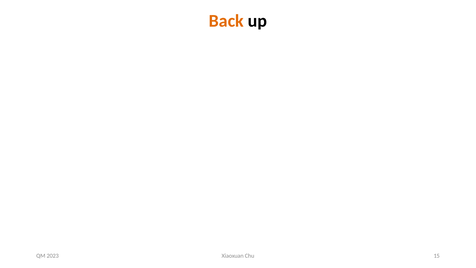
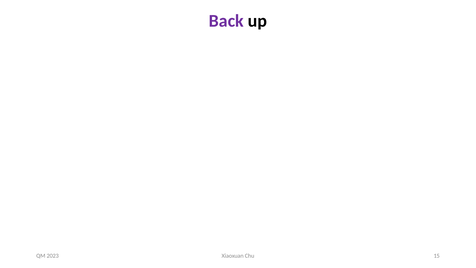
Back colour: orange -> purple
